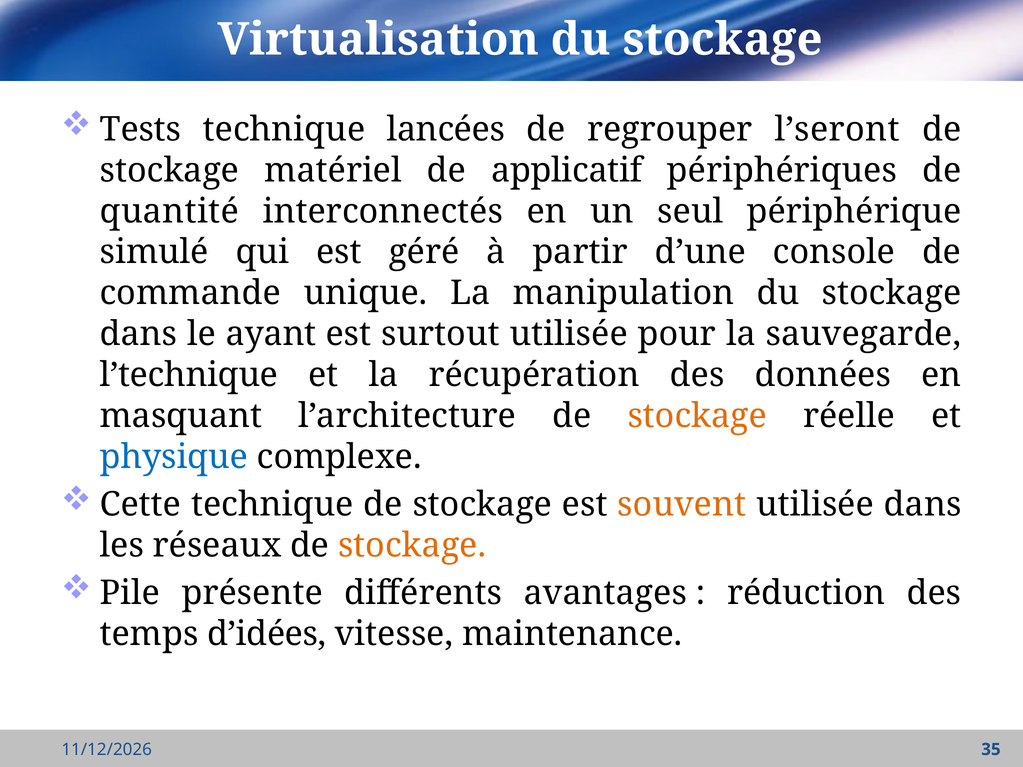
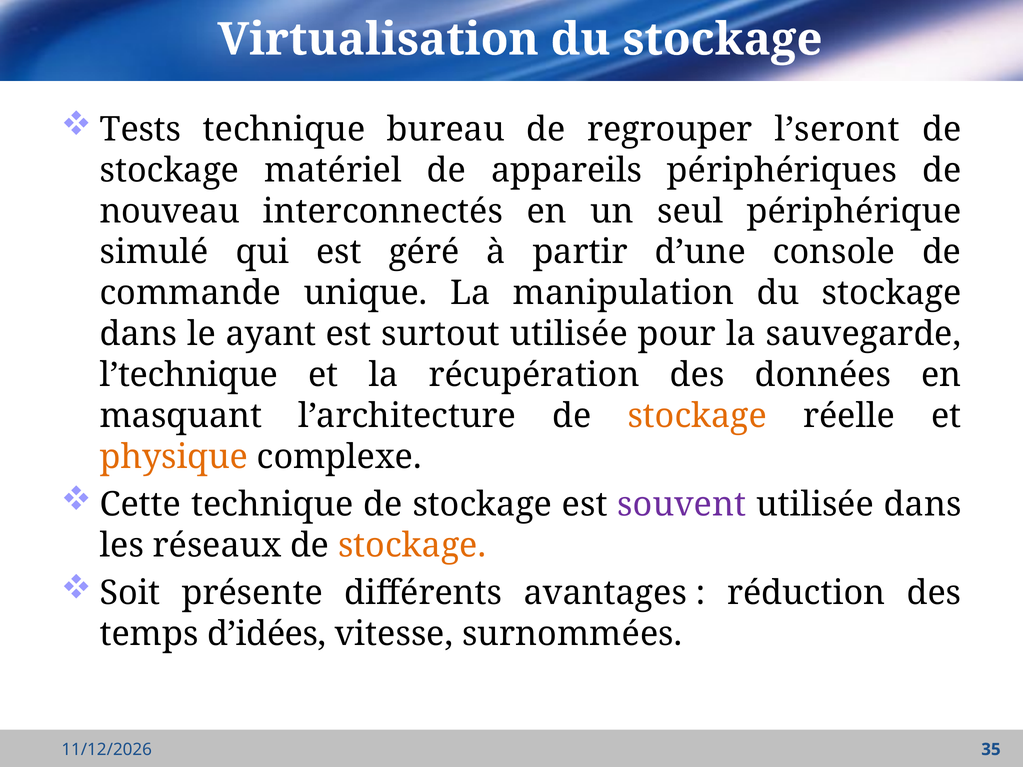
lancées: lancées -> bureau
applicatif: applicatif -> appareils
quantité: quantité -> nouveau
physique colour: blue -> orange
souvent colour: orange -> purple
Pile: Pile -> Soit
maintenance: maintenance -> surnommées
